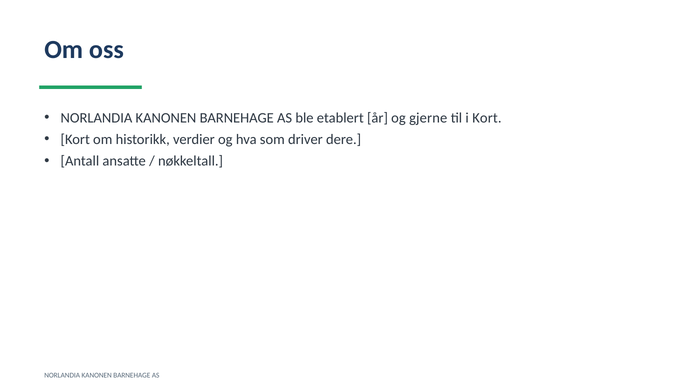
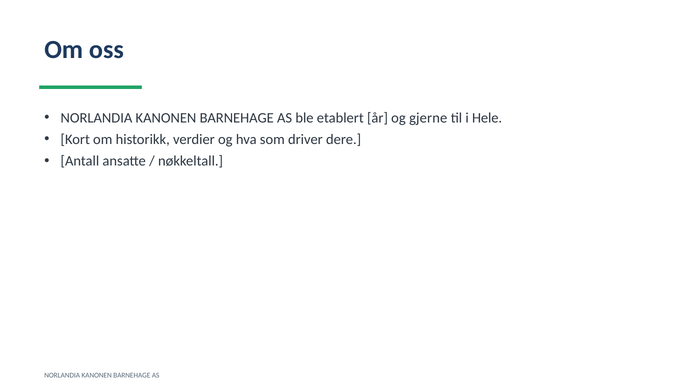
i Kort: Kort -> Hele
